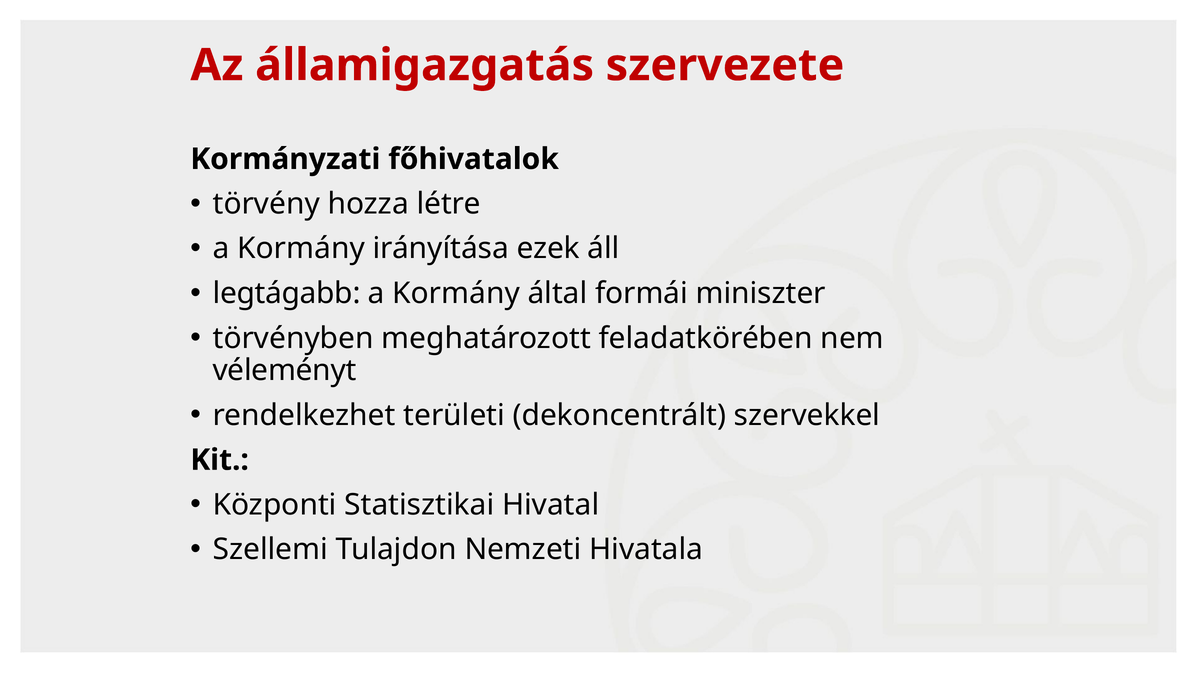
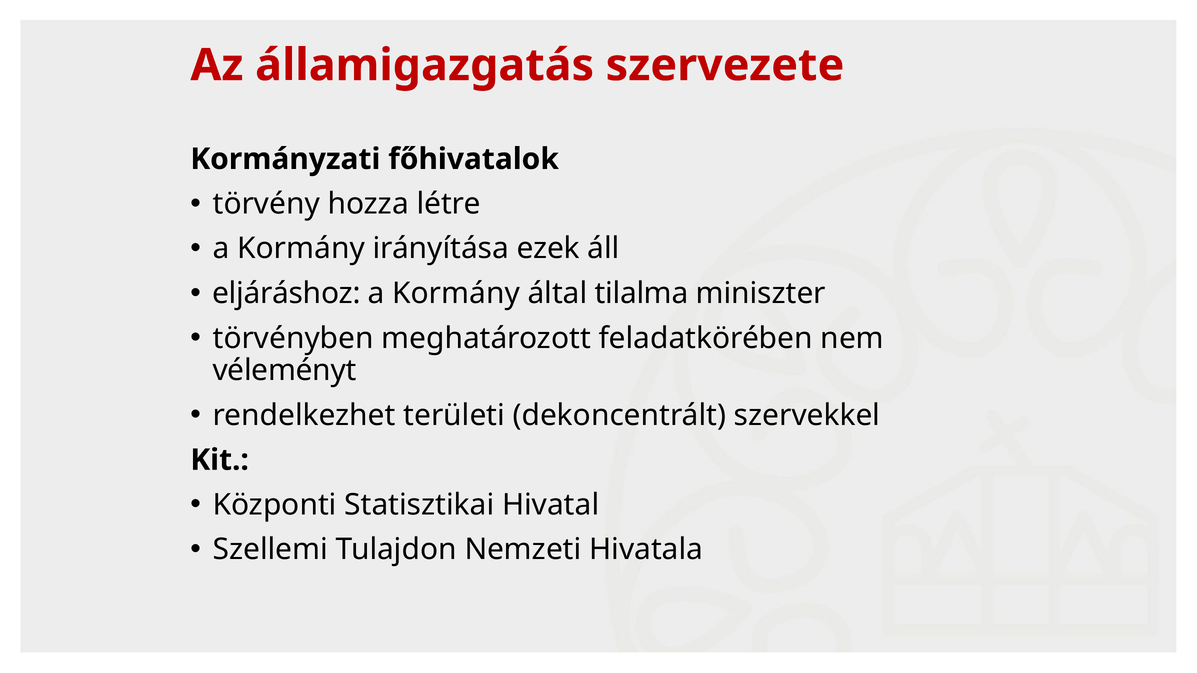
legtágabb: legtágabb -> eljáráshoz
formái: formái -> tilalma
